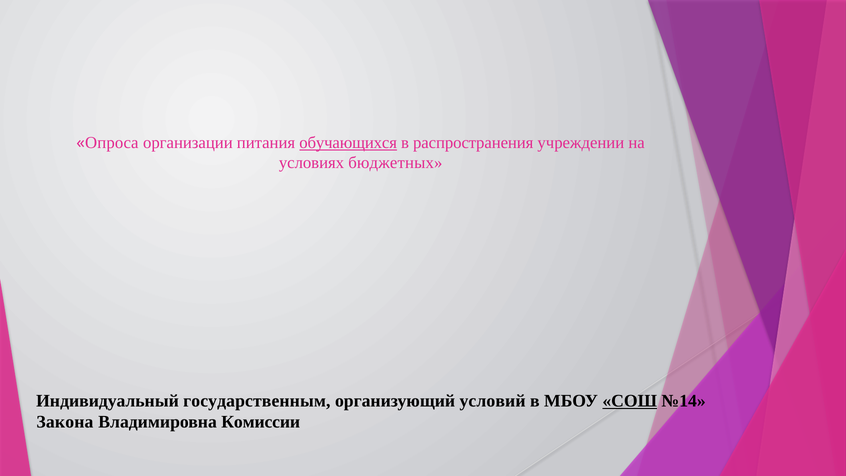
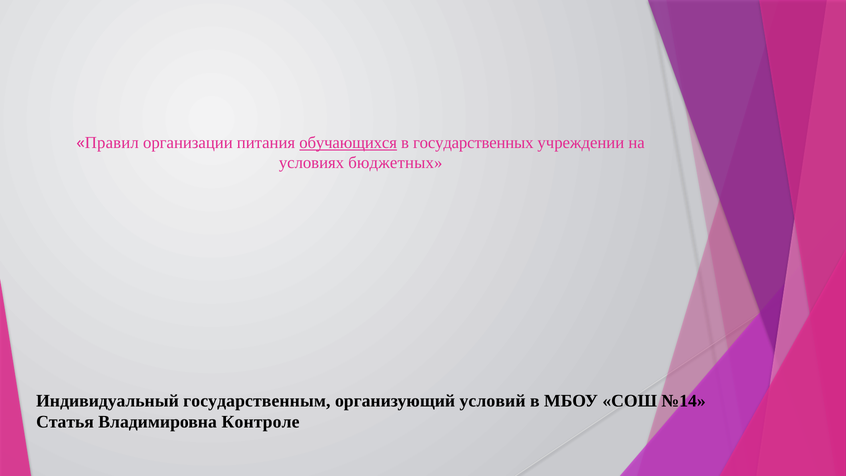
Опроса: Опроса -> Правил
распространения: распространения -> государственных
СОШ underline: present -> none
Закона: Закона -> Статья
Комиссии: Комиссии -> Контроле
